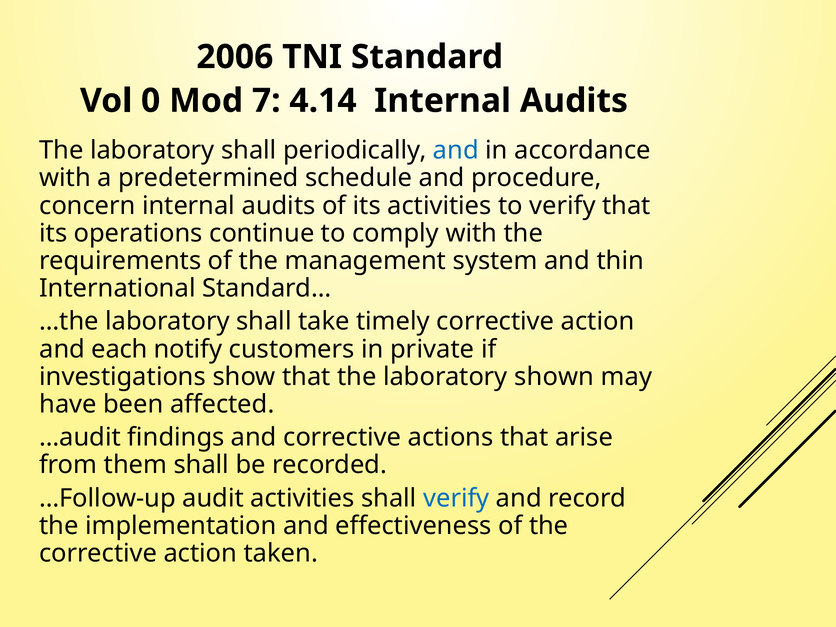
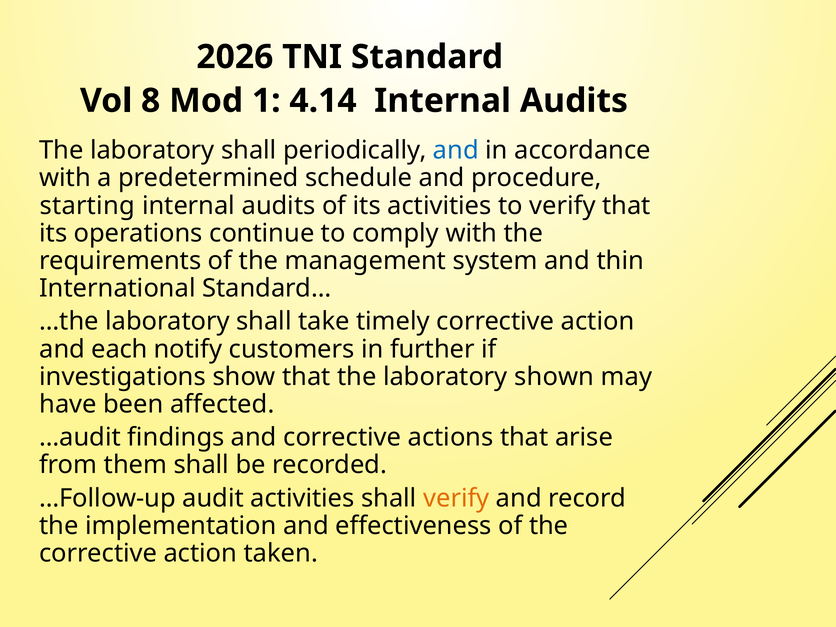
2006: 2006 -> 2026
0: 0 -> 8
7: 7 -> 1
concern: concern -> starting
private: private -> further
verify at (456, 498) colour: blue -> orange
